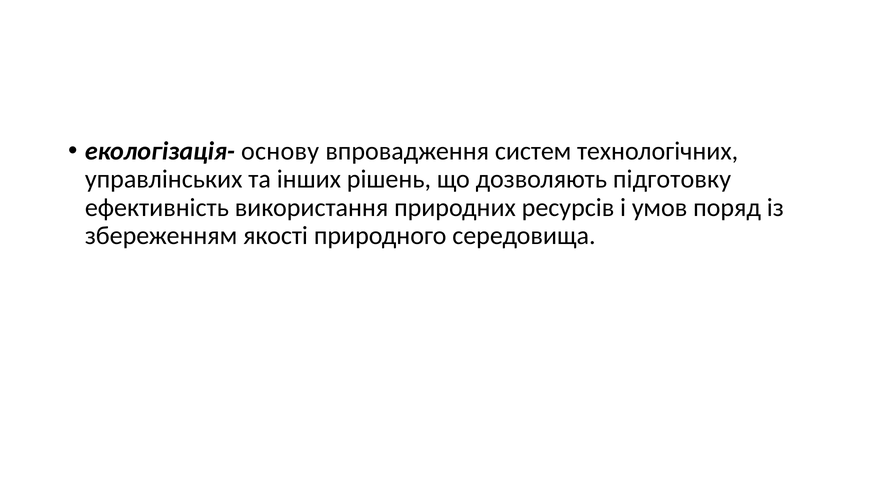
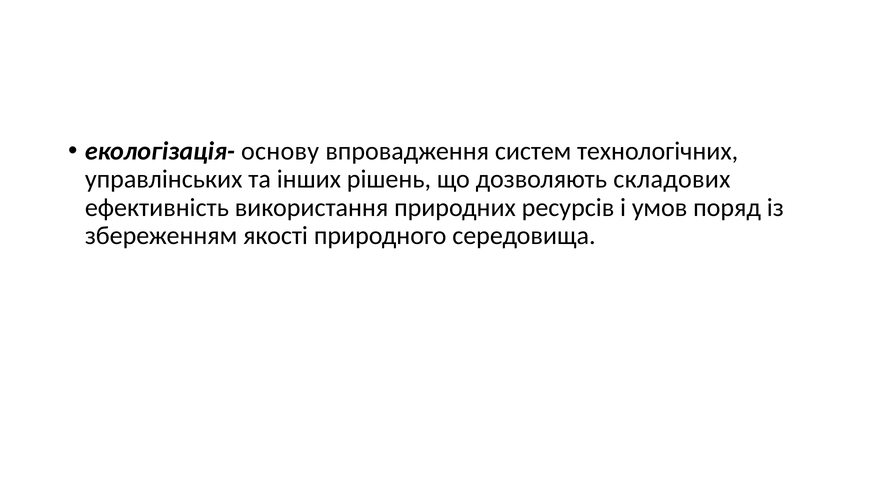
підготовку: підготовку -> складових
